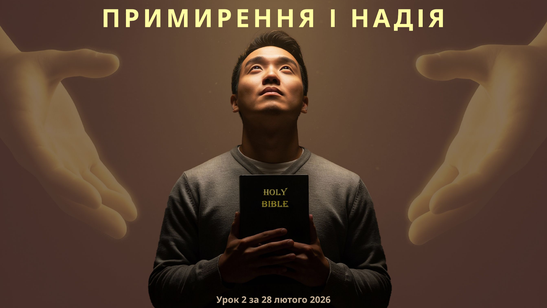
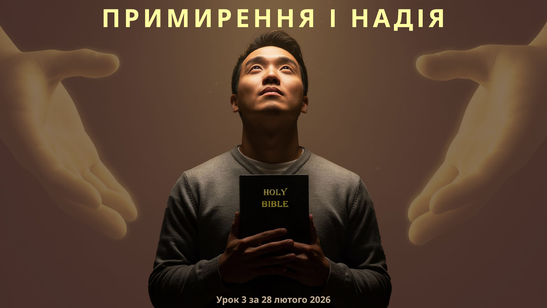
2: 2 -> 3
